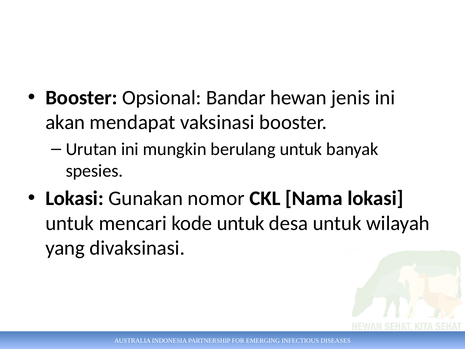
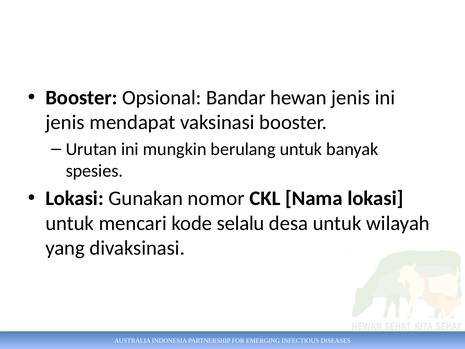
akan at (65, 122): akan -> jenis
kode untuk: untuk -> selalu
